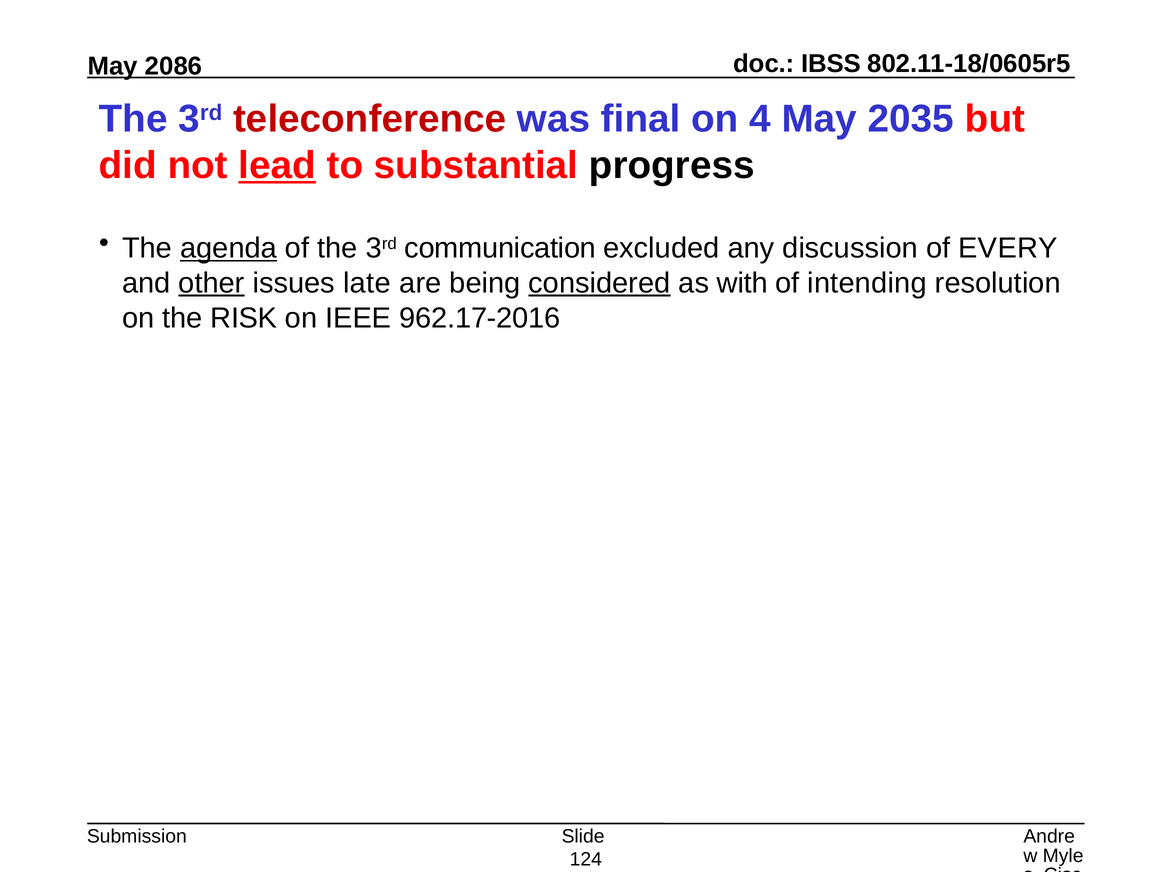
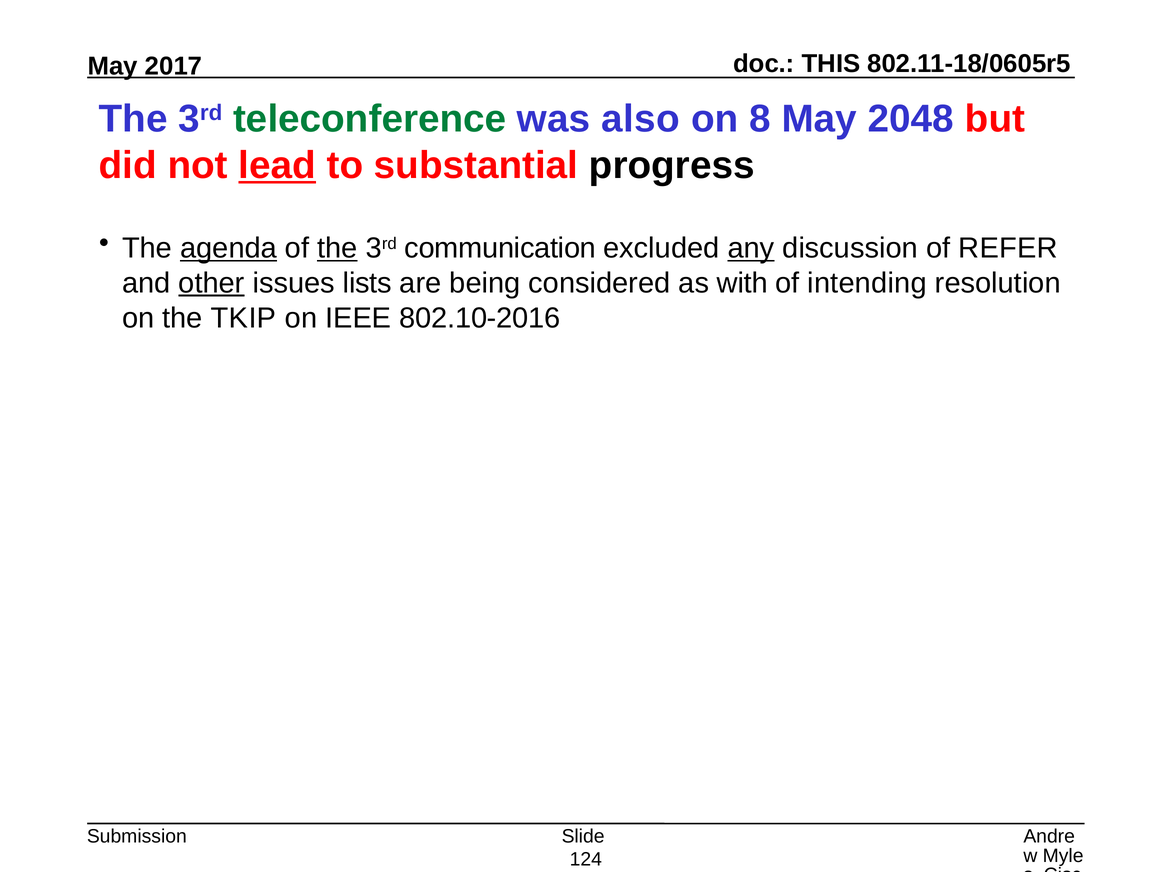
IBSS: IBSS -> THIS
2086: 2086 -> 2017
teleconference colour: red -> green
final: final -> also
4: 4 -> 8
2035: 2035 -> 2048
the at (337, 248) underline: none -> present
any underline: none -> present
EVERY: EVERY -> REFER
late: late -> lists
considered underline: present -> none
RISK: RISK -> TKIP
962.17-2016: 962.17-2016 -> 802.10-2016
